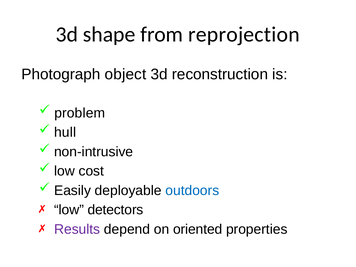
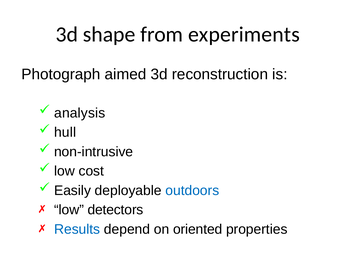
reprojection: reprojection -> experiments
object: object -> aimed
problem: problem -> analysis
Results colour: purple -> blue
